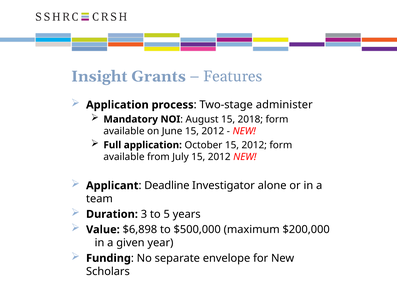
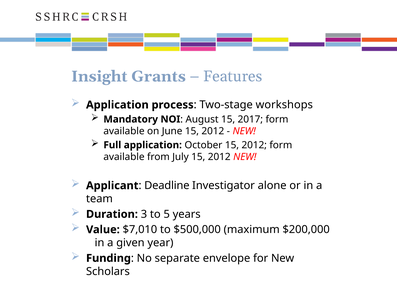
administer: administer -> workshops
2018: 2018 -> 2017
$6,898: $6,898 -> $7,010
